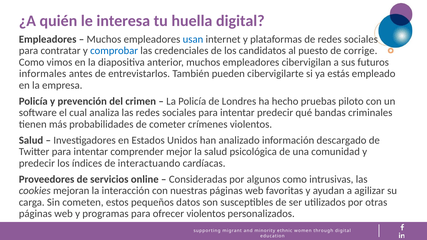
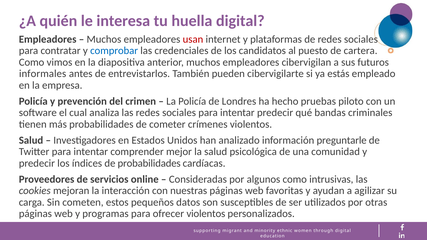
usan colour: blue -> red
corrige: corrige -> cartera
descargado: descargado -> preguntarle
de interactuando: interactuando -> probabilidades
